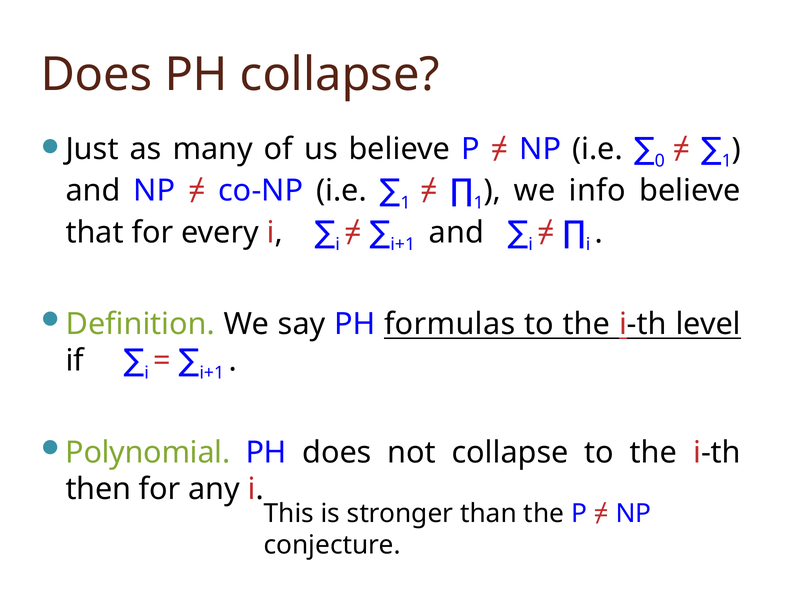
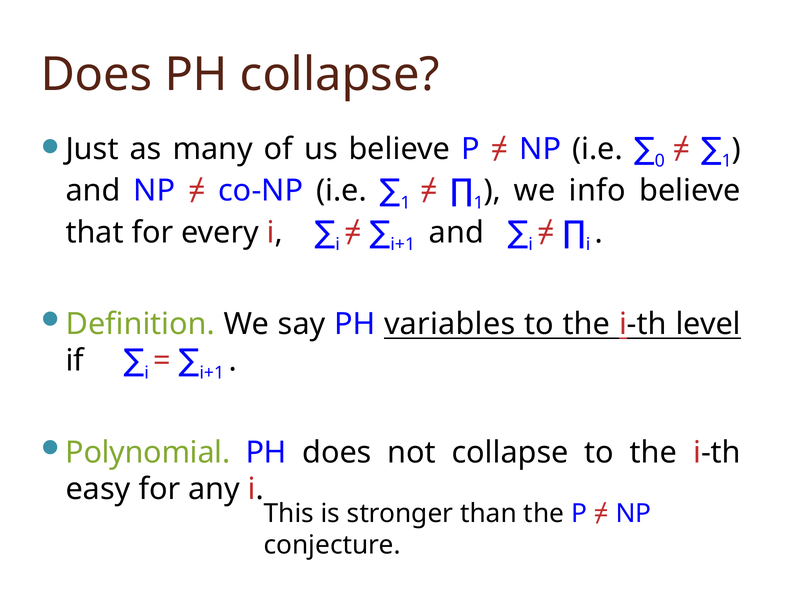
formulas: formulas -> variables
then: then -> easy
